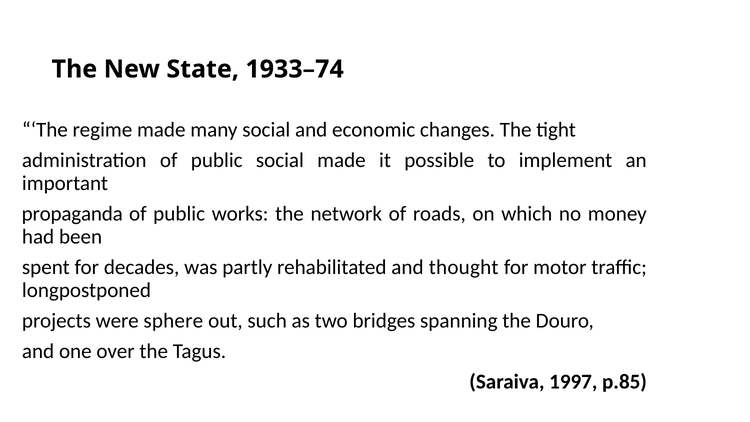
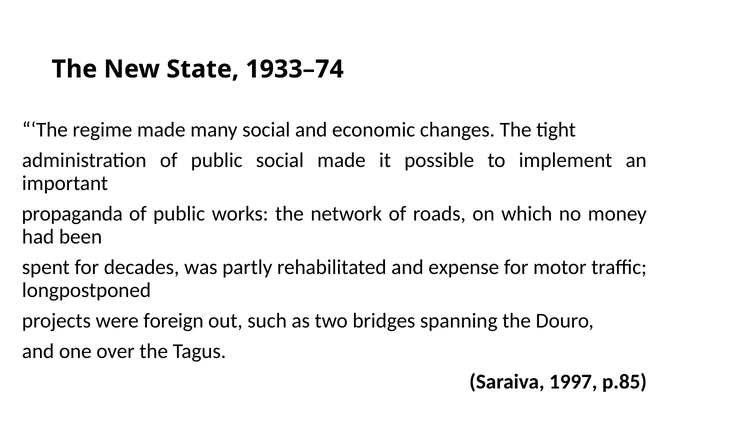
thought: thought -> expense
sphere: sphere -> foreign
